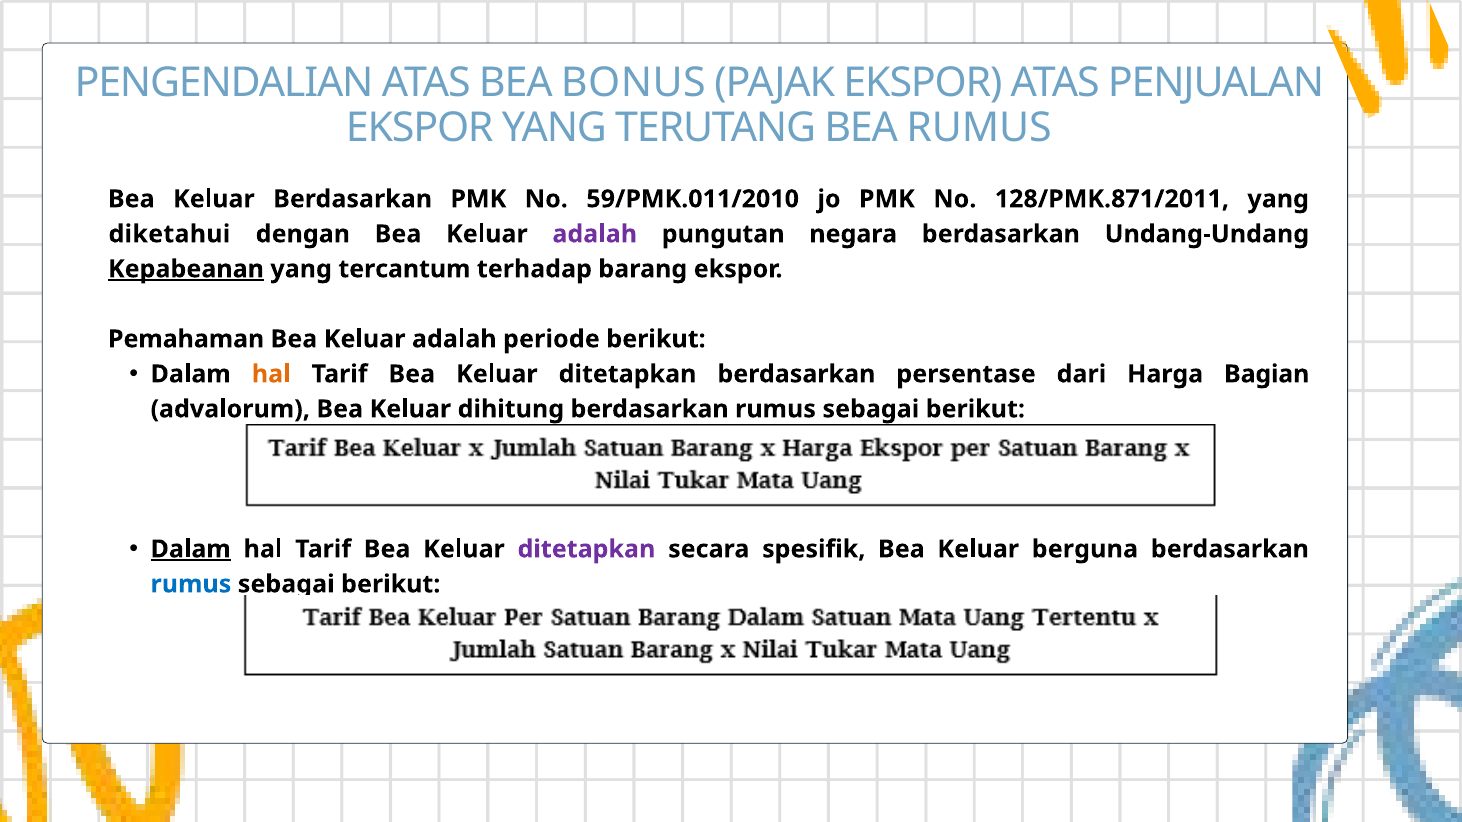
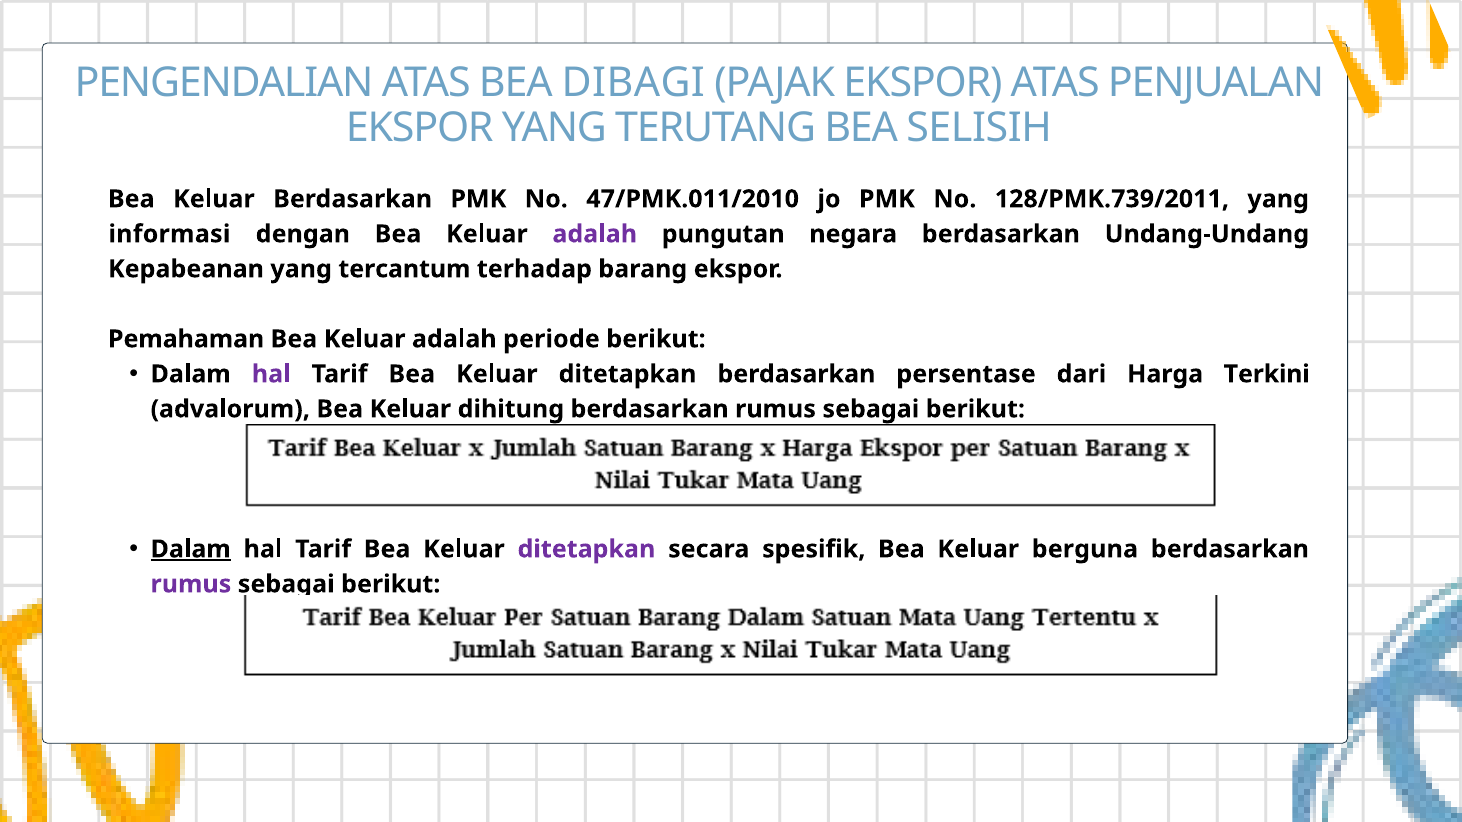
BONUS: BONUS -> DIBAGI
BEA RUMUS: RUMUS -> SELISIH
59/PMK.011/2010: 59/PMK.011/2010 -> 47/PMK.011/2010
128/PMK.871/2011: 128/PMK.871/2011 -> 128/PMK.739/2011
diketahui: diketahui -> informasi
Kepabeanan underline: present -> none
hal at (271, 374) colour: orange -> purple
Bagian: Bagian -> Terkini
rumus at (191, 584) colour: blue -> purple
